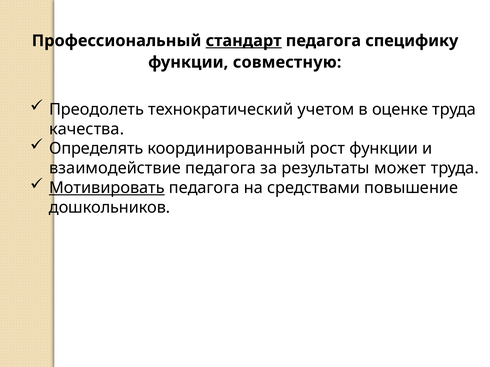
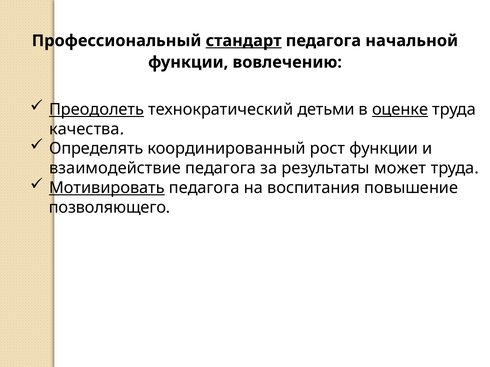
специфику: специфику -> начальной
совместную: совместную -> вовлечению
Преодолеть underline: none -> present
учетом: учетом -> детьми
оценке underline: none -> present
средствами: средствами -> воспитания
дошкольников: дошкольников -> позволяющего
